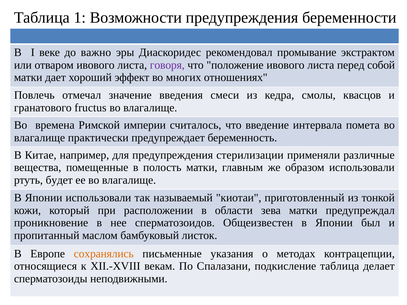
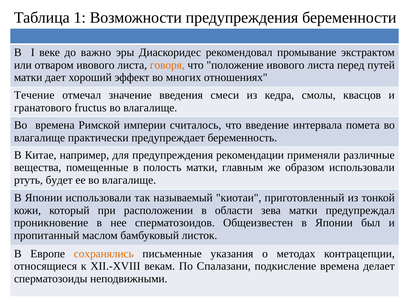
говоря colour: purple -> orange
собой: собой -> путей
Повлечь: Повлечь -> Течение
стерилизации: стерилизации -> рекомендации
подкисление таблица: таблица -> времена
